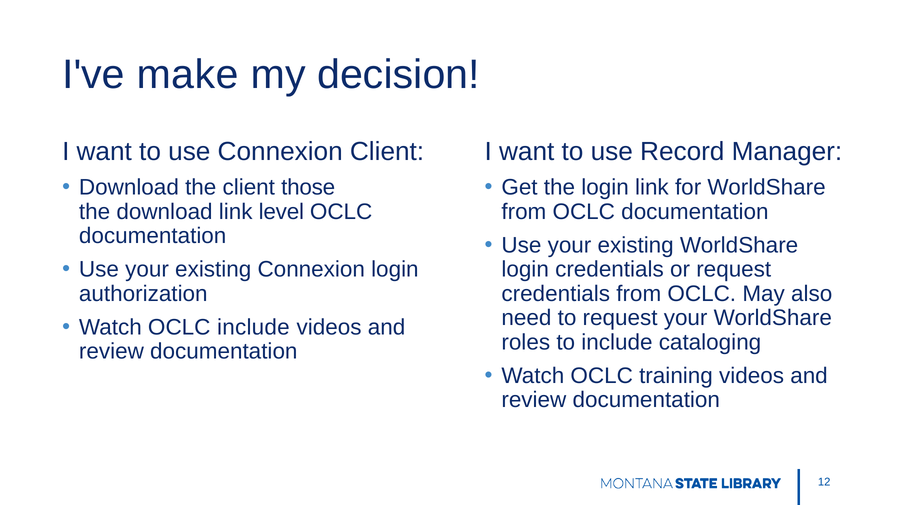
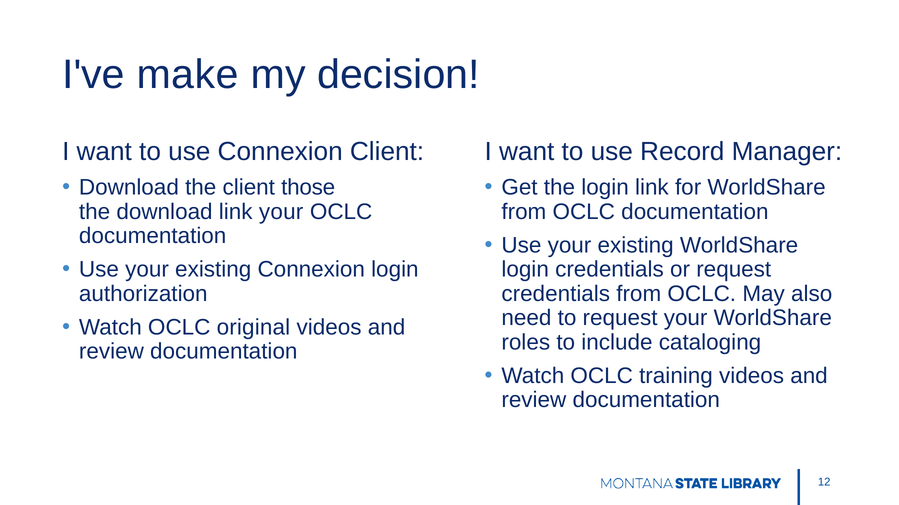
link level: level -> your
OCLC include: include -> original
